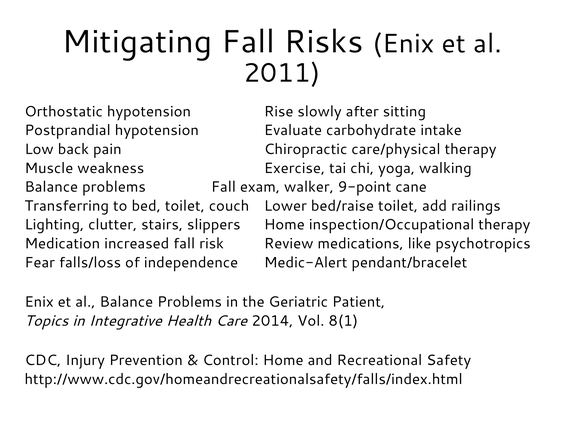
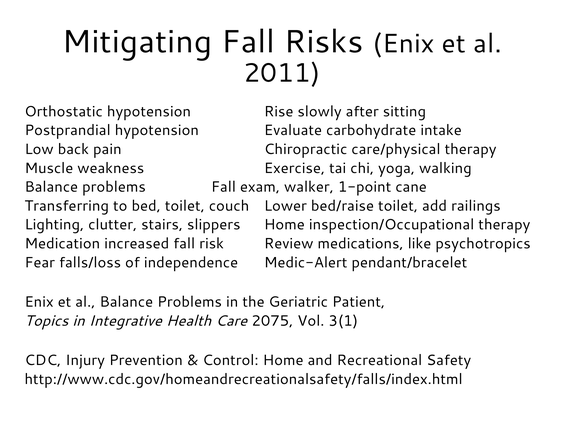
9-point: 9-point -> 1-point
2014: 2014 -> 2075
8(1: 8(1 -> 3(1
